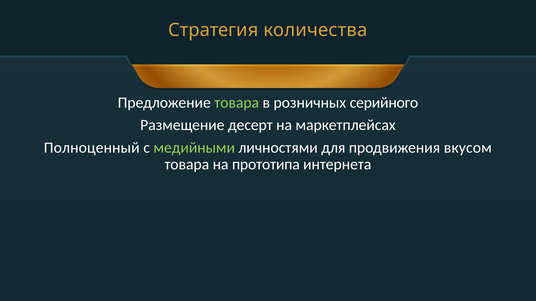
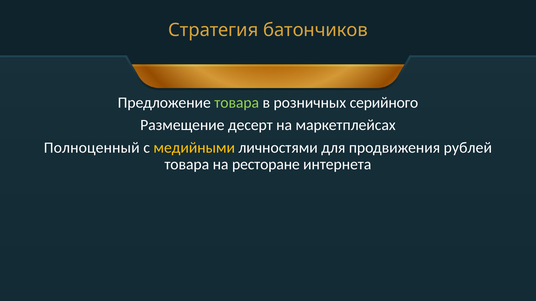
количества: количества -> батончиков
медийными colour: light green -> yellow
вкусом: вкусом -> рублей
прототипа: прототипа -> ресторане
